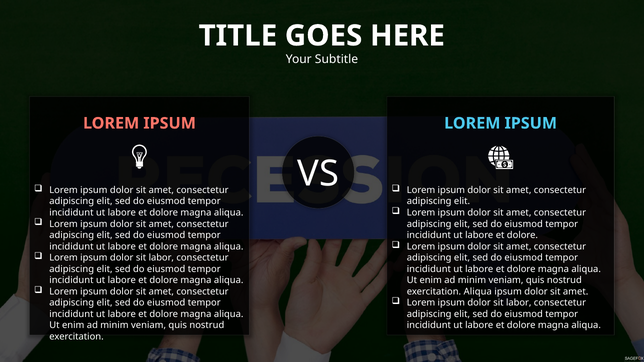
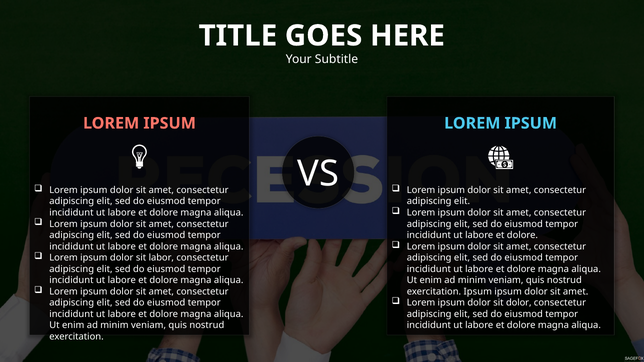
exercitation Aliqua: Aliqua -> Ipsum
labor at (519, 303): labor -> dolor
